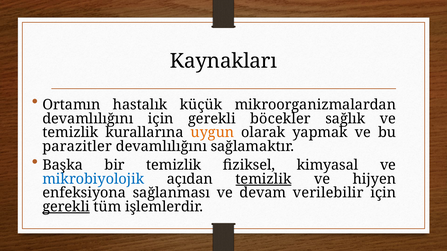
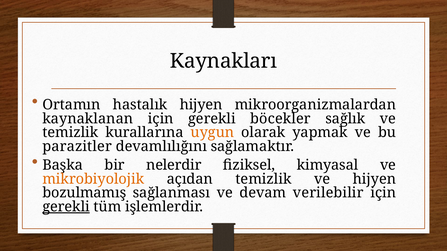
hastalık küçük: küçük -> hijyen
devamlılığını at (88, 119): devamlılığını -> kaynaklanan
bir temizlik: temizlik -> nelerdir
mikrobiyolojik colour: blue -> orange
temizlik at (264, 179) underline: present -> none
enfeksiyona: enfeksiyona -> bozulmamış
